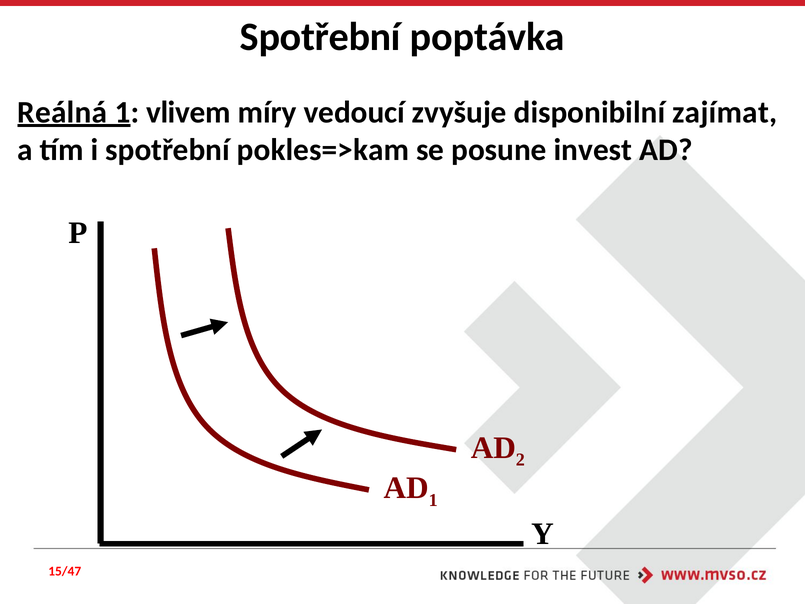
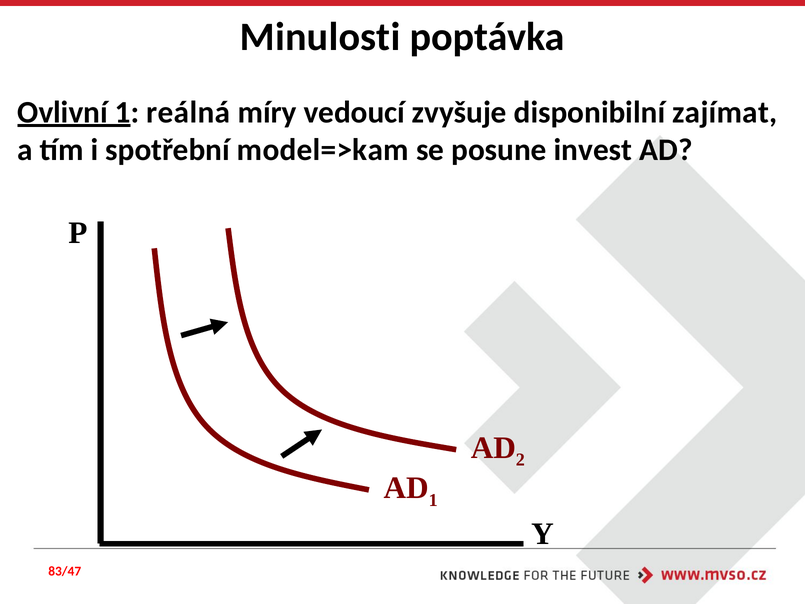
Spotřební at (320, 37): Spotřební -> Minulosti
Reálná: Reálná -> Ovlivní
vlivem: vlivem -> reálná
pokles=>kam: pokles=>kam -> model=>kam
15/47: 15/47 -> 83/47
